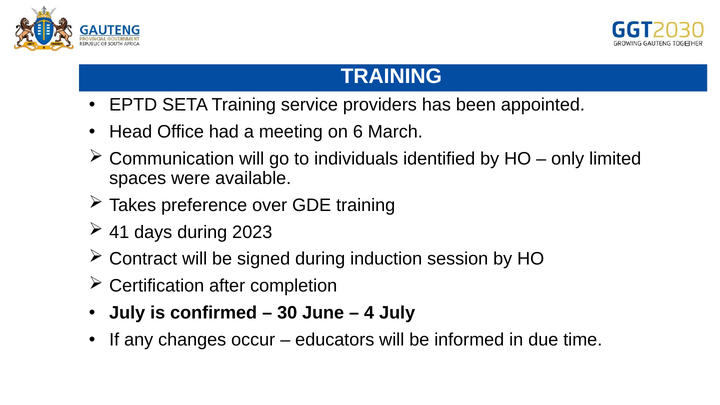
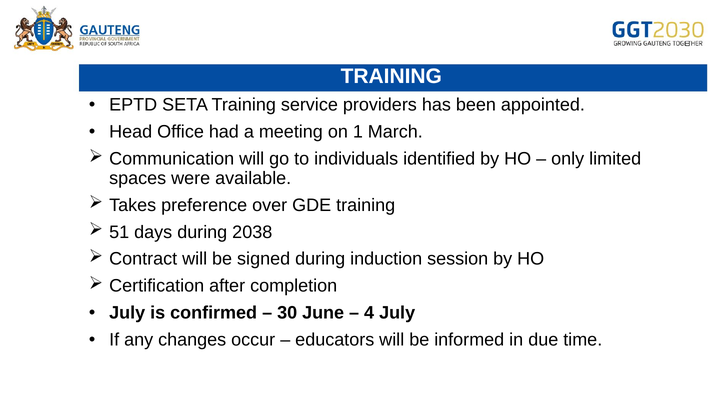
6: 6 -> 1
41: 41 -> 51
2023: 2023 -> 2038
